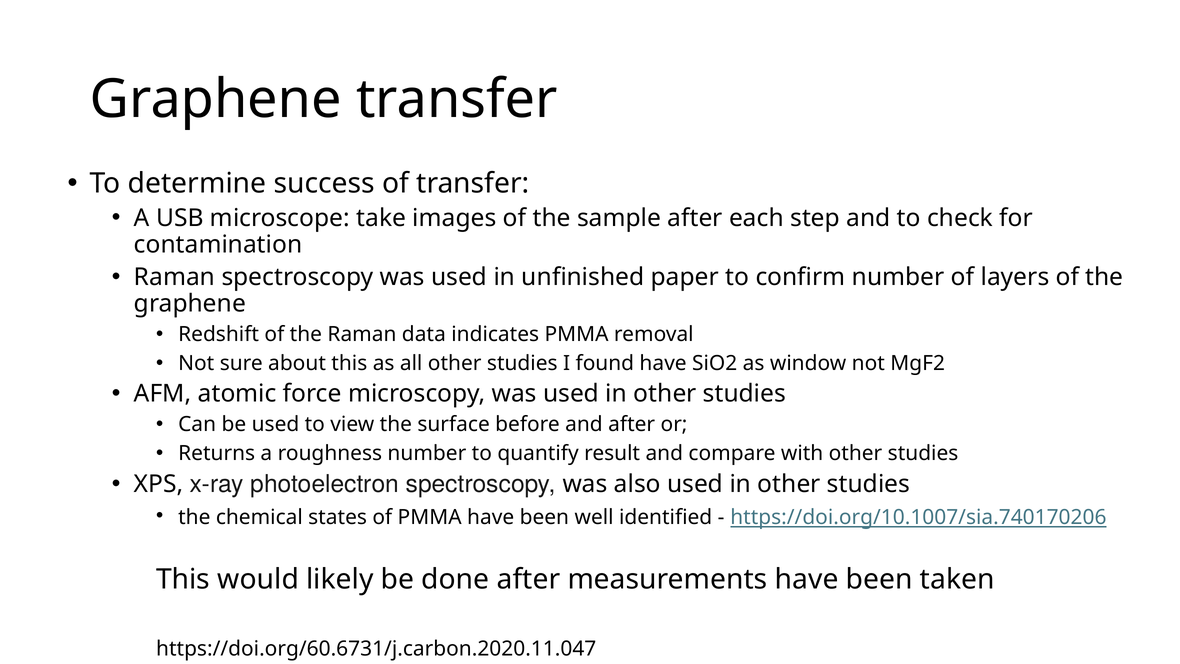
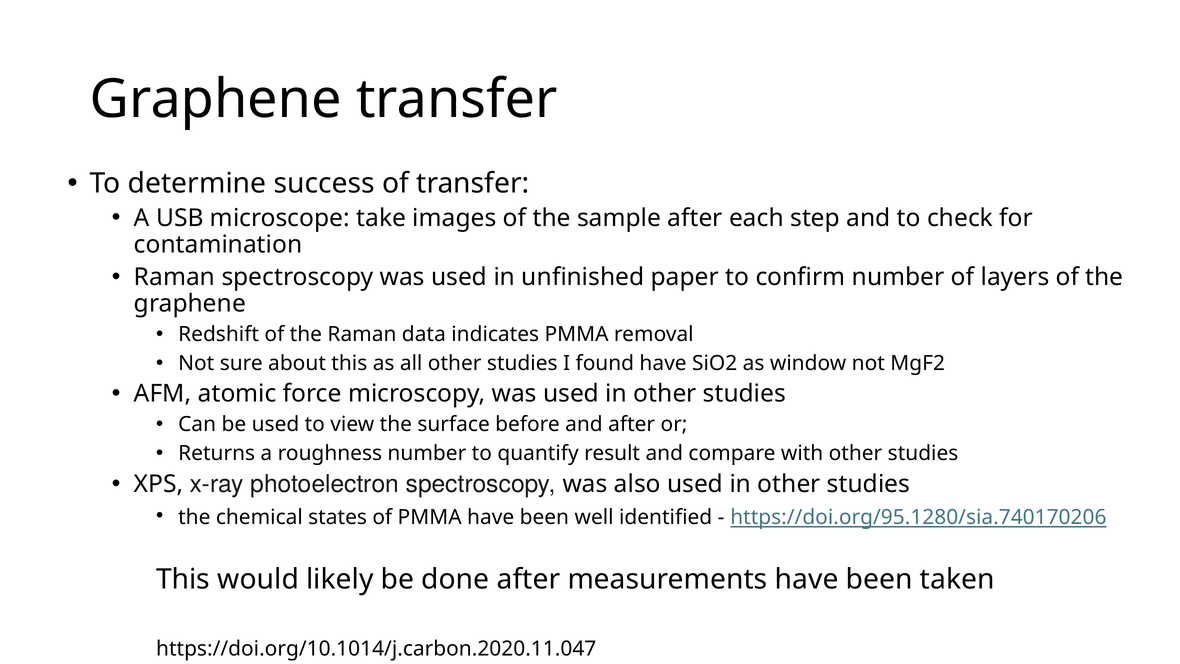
https://doi.org/10.1007/sia.740170206: https://doi.org/10.1007/sia.740170206 -> https://doi.org/95.1280/sia.740170206
https://doi.org/60.6731/j.carbon.2020.11.047: https://doi.org/60.6731/j.carbon.2020.11.047 -> https://doi.org/10.1014/j.carbon.2020.11.047
